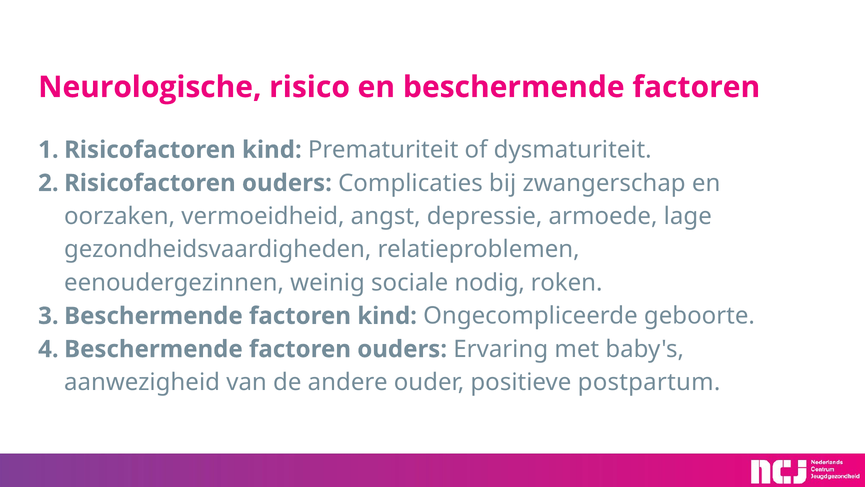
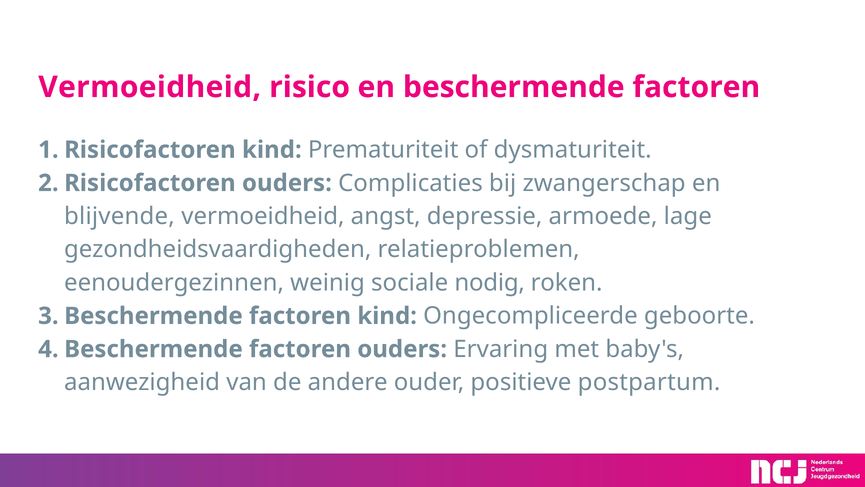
Neurologische at (150, 87): Neurologische -> Vermoeidheid
oorzaken: oorzaken -> blijvende
